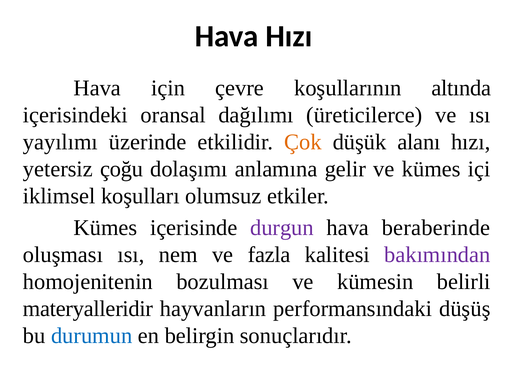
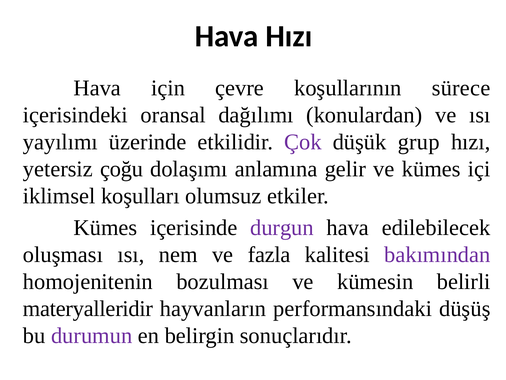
altında: altında -> sürece
üreticilerce: üreticilerce -> konulardan
Çok colour: orange -> purple
alanı: alanı -> grup
beraberinde: beraberinde -> edilebilecek
durumun colour: blue -> purple
